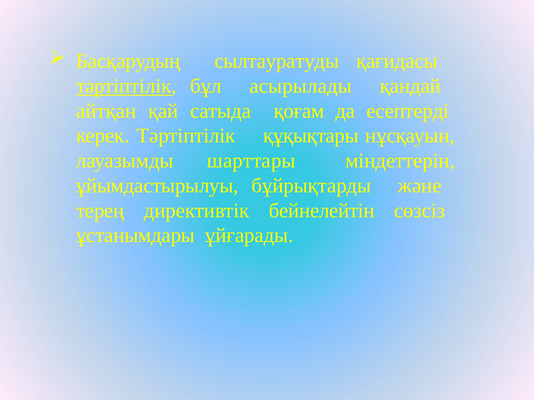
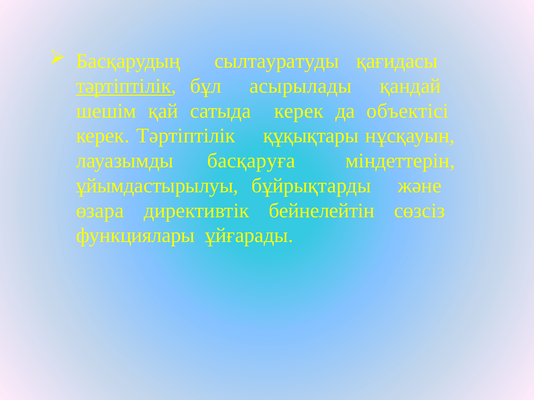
айтқан: айтқан -> шешім
сатыда қоғам: қоғам -> керек
есептерді: есептерді -> объектісі
шарттары: шарттары -> басқаруға
терең: терең -> өзара
ұстанымдары: ұстанымдары -> функциялары
